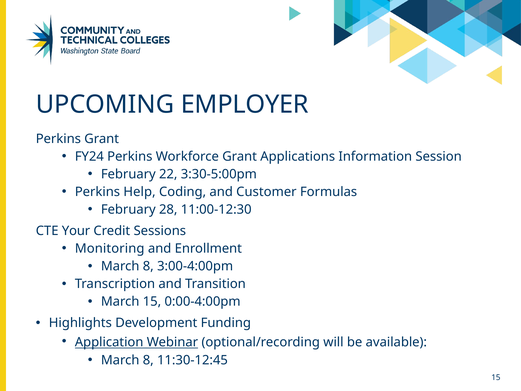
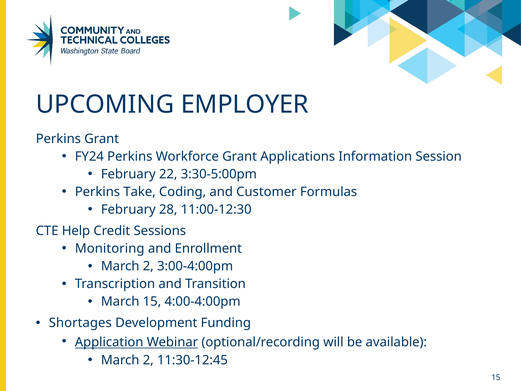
Help: Help -> Take
Your: Your -> Help
8 at (148, 266): 8 -> 2
0:00-4:00pm: 0:00-4:00pm -> 4:00-4:00pm
Highlights: Highlights -> Shortages
8 at (148, 360): 8 -> 2
